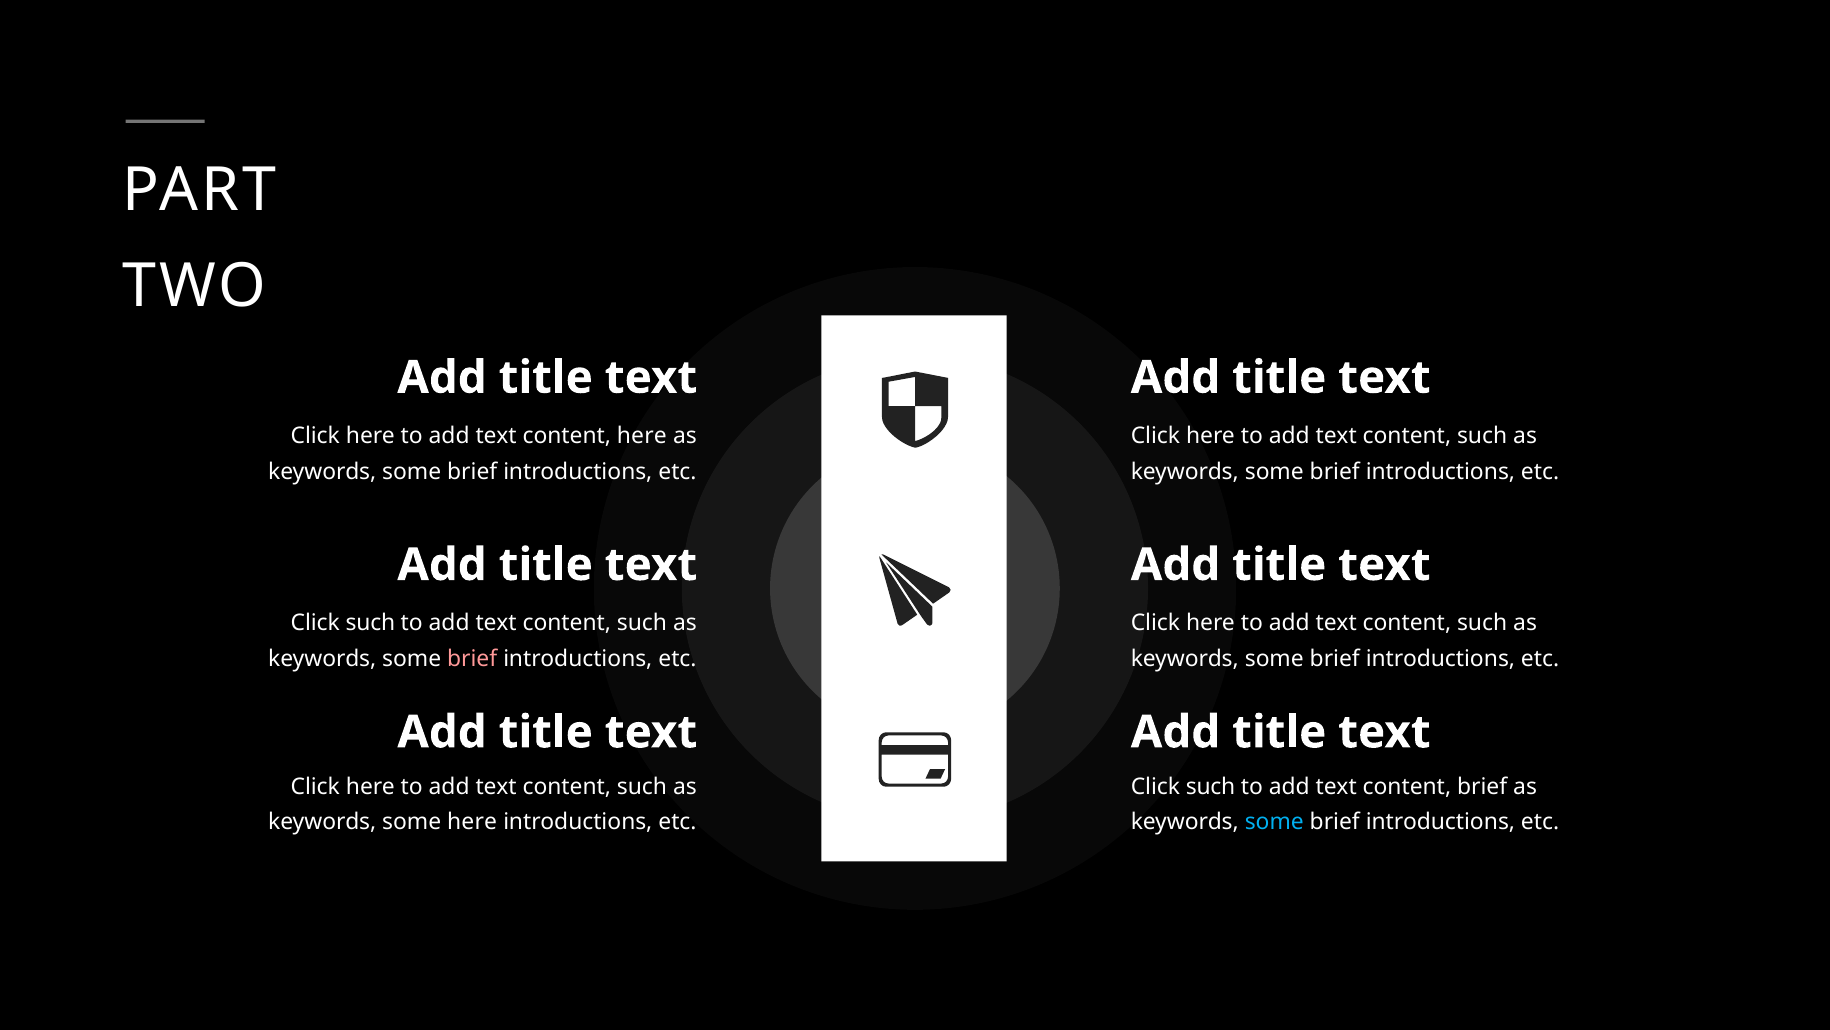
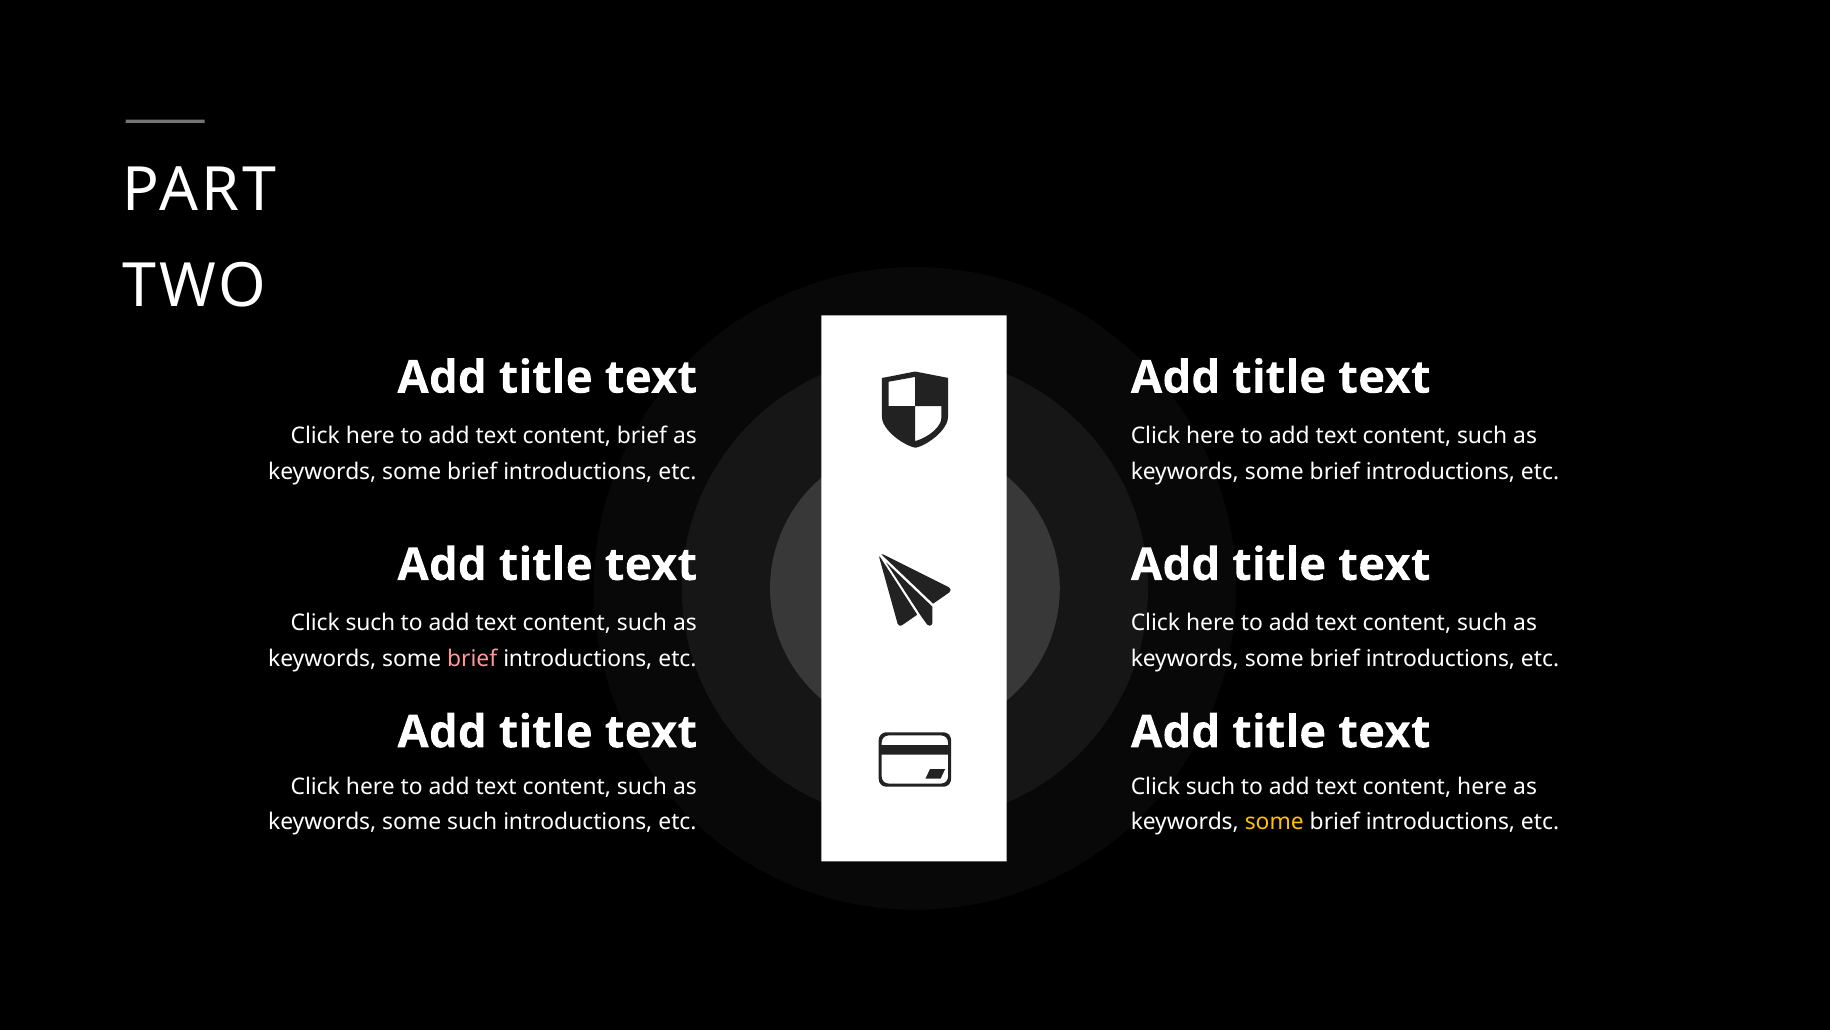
content here: here -> brief
content brief: brief -> here
some here: here -> such
some at (1274, 822) colour: light blue -> yellow
